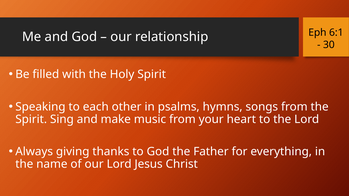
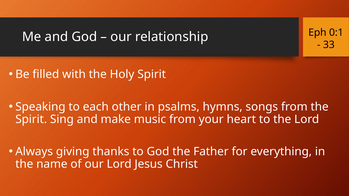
6:1: 6:1 -> 0:1
30: 30 -> 33
